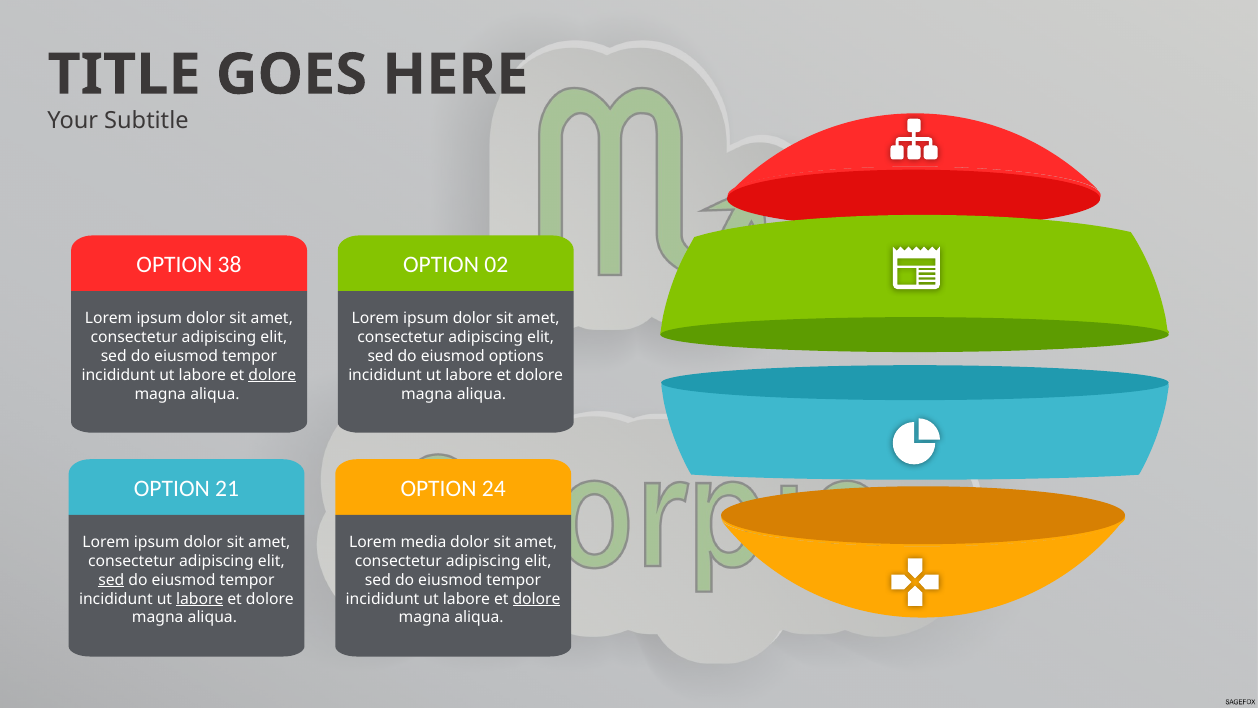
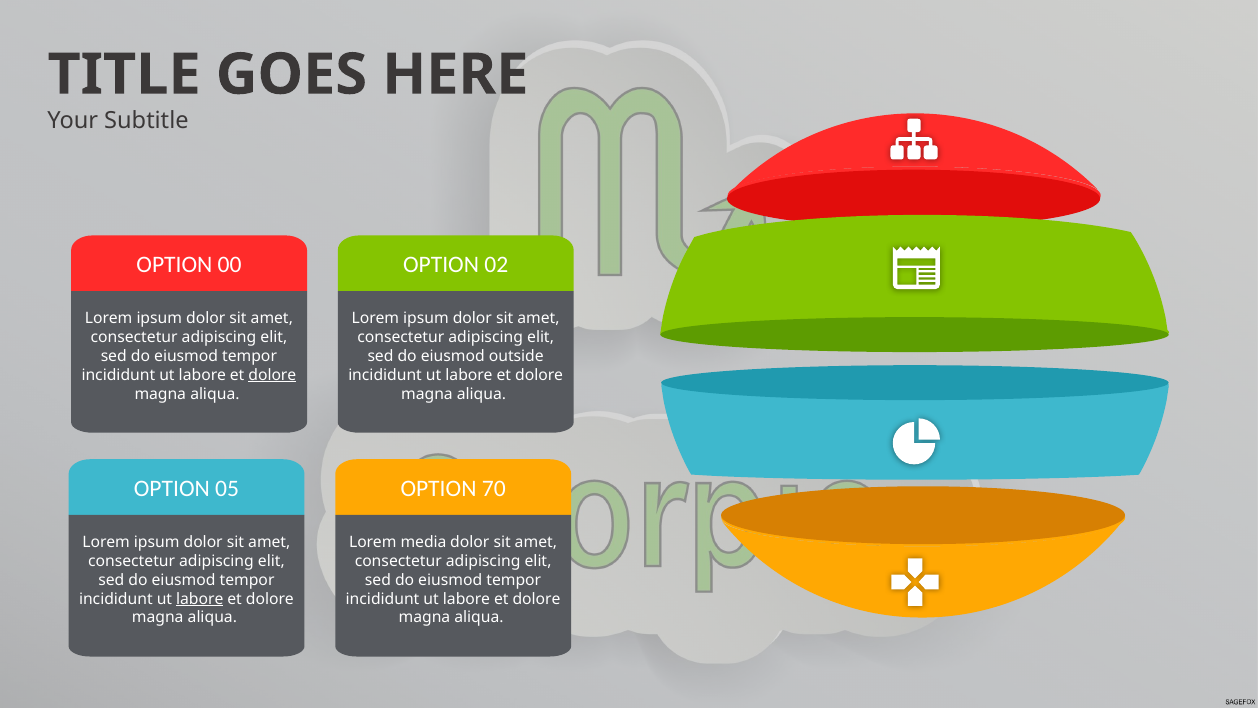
38: 38 -> 00
options: options -> outside
21: 21 -> 05
24: 24 -> 70
sed at (111, 580) underline: present -> none
dolore at (537, 599) underline: present -> none
